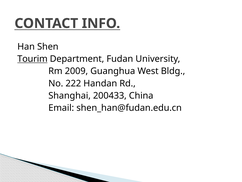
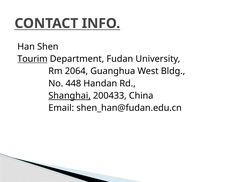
2009: 2009 -> 2064
222: 222 -> 448
Shanghai underline: none -> present
